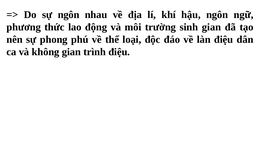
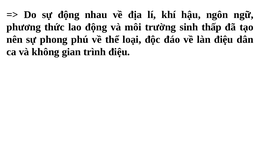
sự ngôn: ngôn -> động
sinh gian: gian -> thấp
